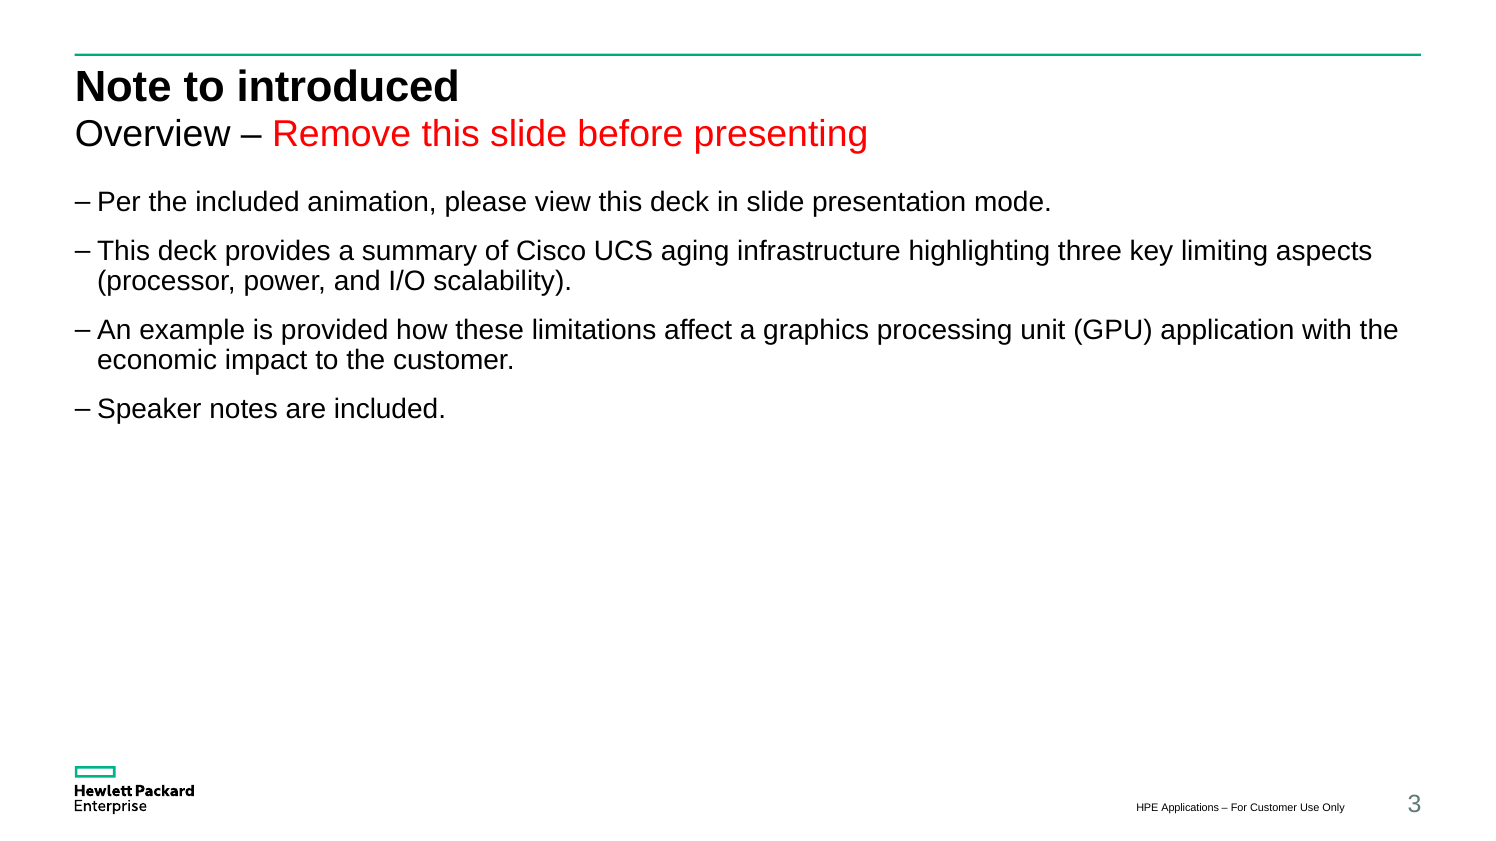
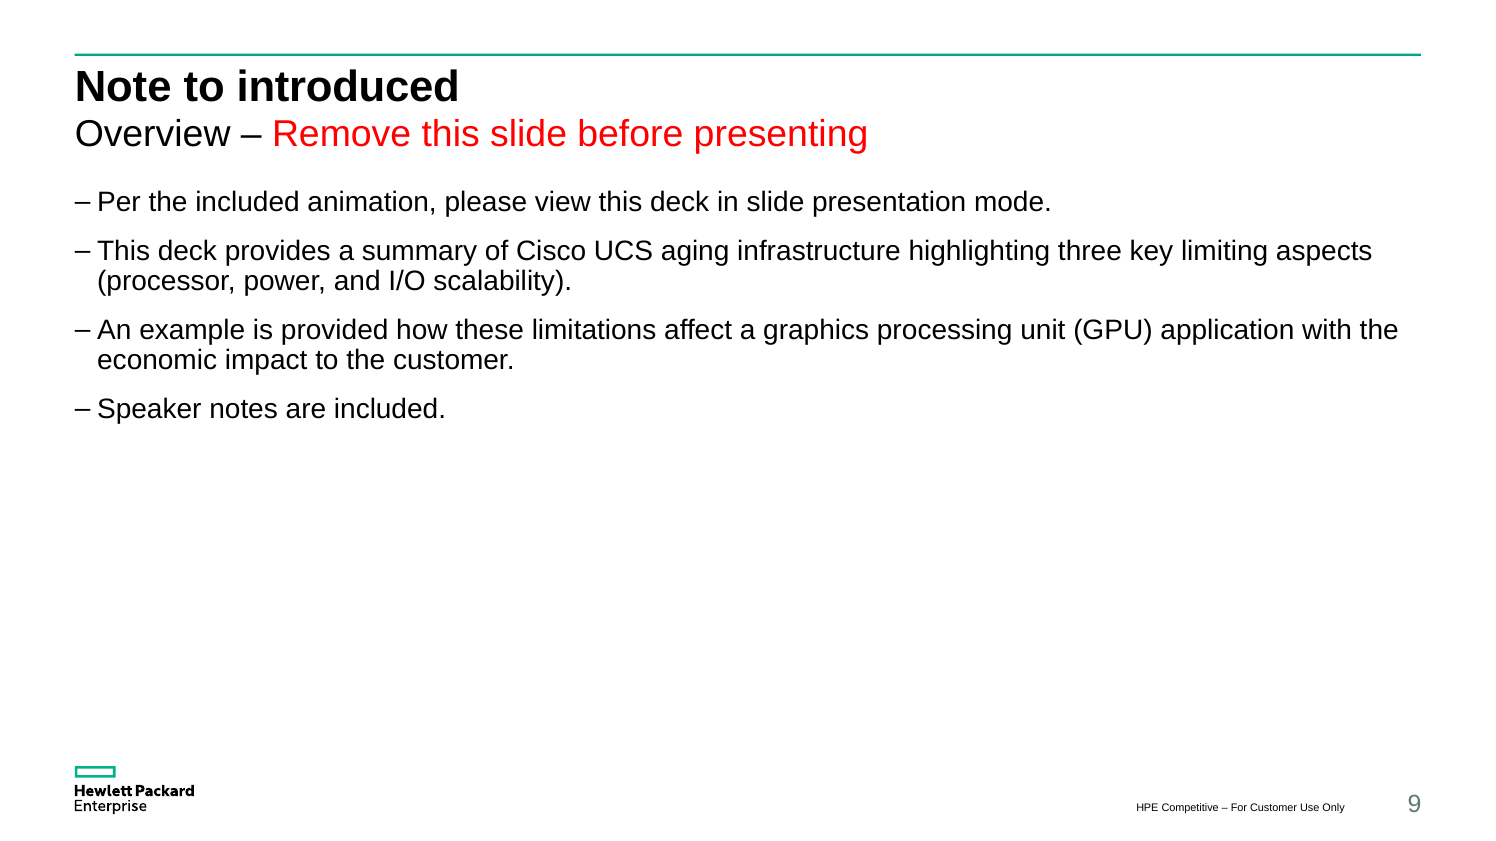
Applications: Applications -> Competitive
3: 3 -> 9
